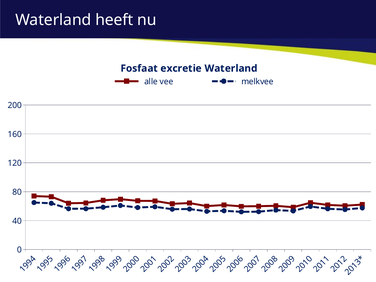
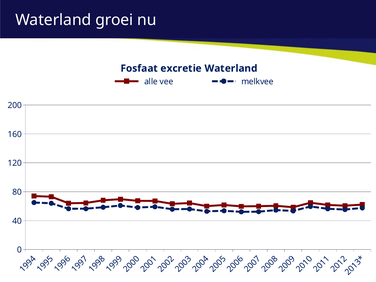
heeft: heeft -> groei
